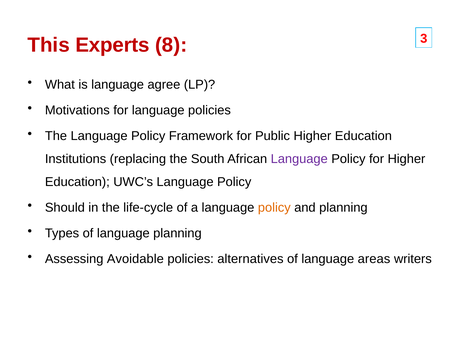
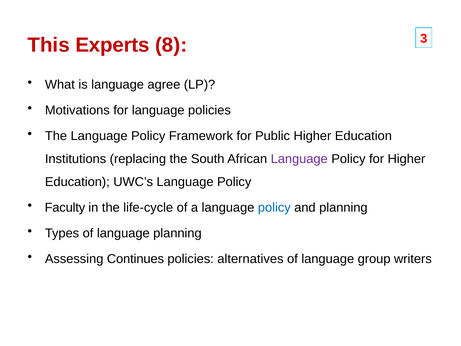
Should: Should -> Faculty
policy at (274, 208) colour: orange -> blue
Avoidable: Avoidable -> Continues
areas: areas -> group
